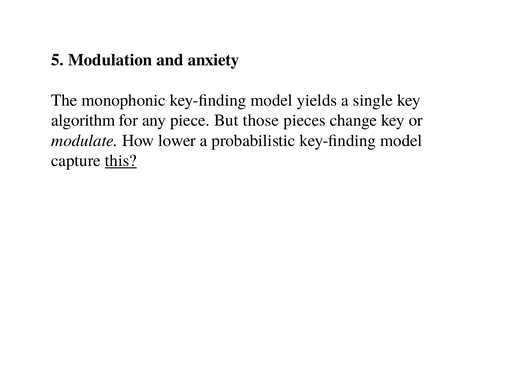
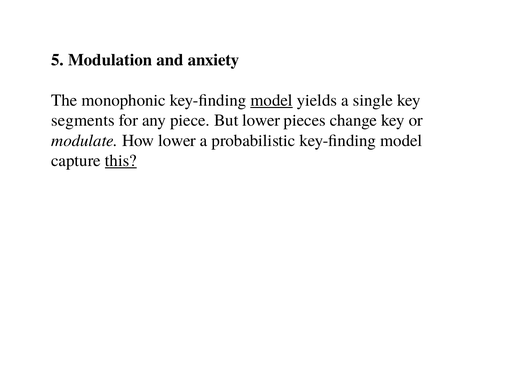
model at (272, 100) underline: none -> present
algorithm: algorithm -> segments
But those: those -> lower
